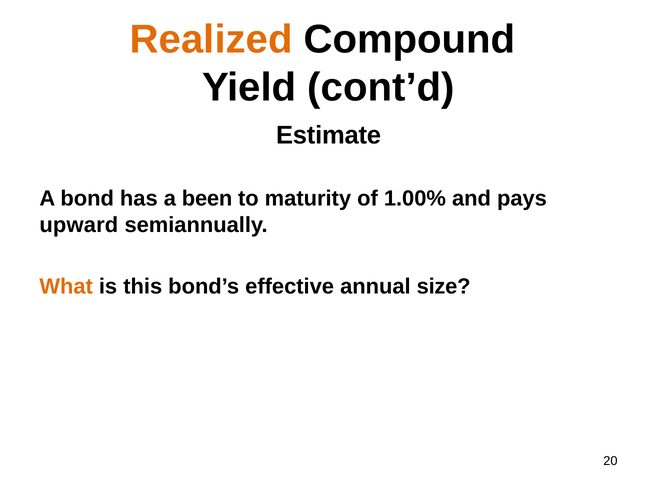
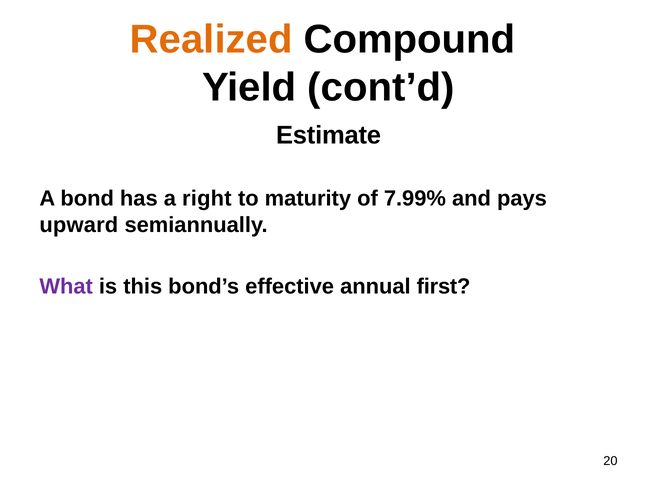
been: been -> right
1.00%: 1.00% -> 7.99%
What colour: orange -> purple
size: size -> first
